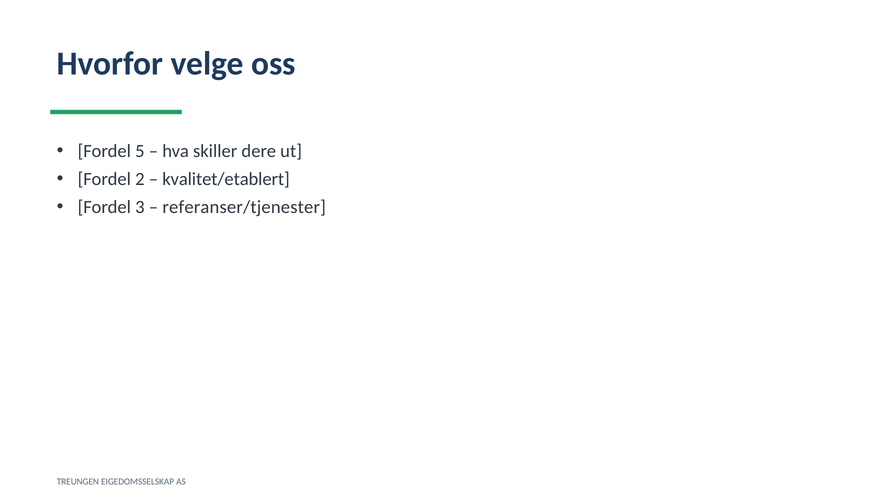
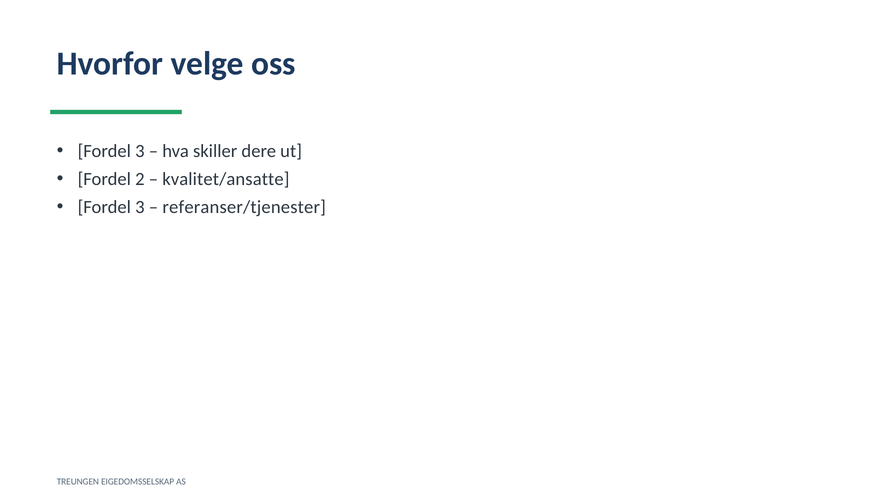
5 at (140, 151): 5 -> 3
kvalitet/etablert: kvalitet/etablert -> kvalitet/ansatte
